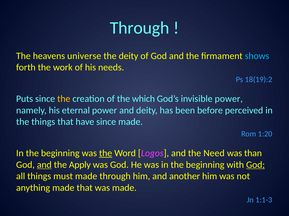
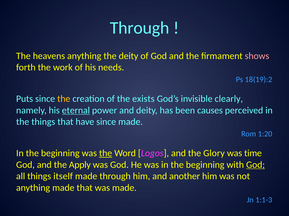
heavens universe: universe -> anything
shows colour: light blue -> pink
which: which -> exists
invisible power: power -> clearly
eternal underline: none -> present
before: before -> causes
Need: Need -> Glory
than: than -> time
and at (44, 165) underline: present -> none
must: must -> itself
